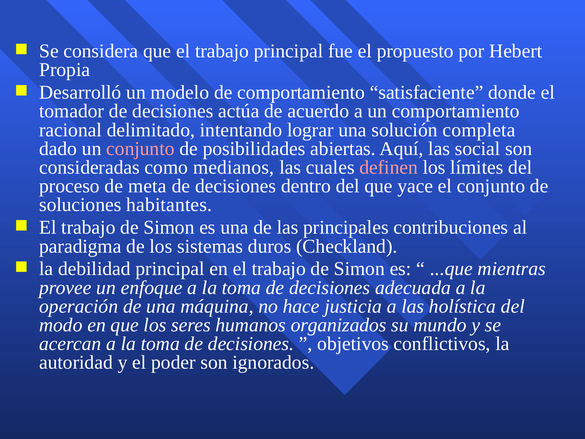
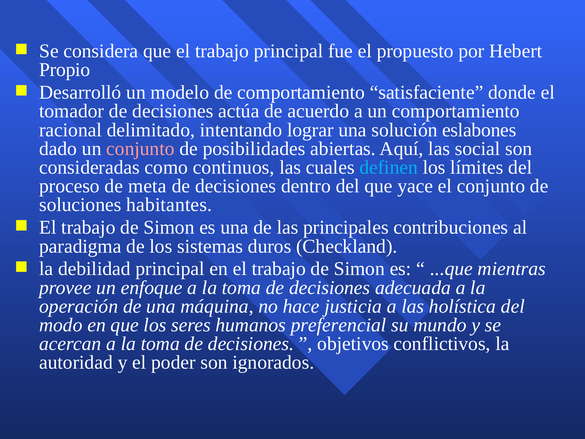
Propia: Propia -> Propio
completa: completa -> eslabones
medianos: medianos -> continuos
definen colour: pink -> light blue
organizados: organizados -> preferencial
